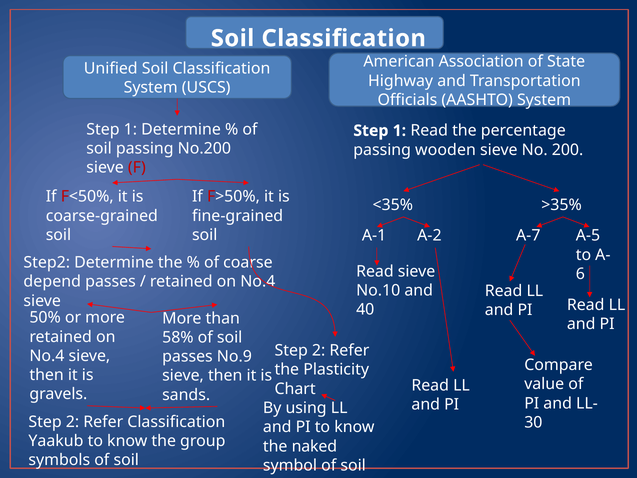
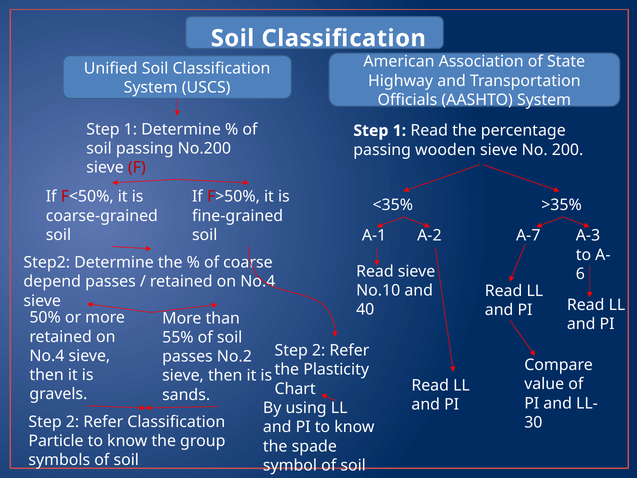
A-5: A-5 -> A-3
58%: 58% -> 55%
No.9: No.9 -> No.2
Yaakub: Yaakub -> Particle
naked: naked -> spade
